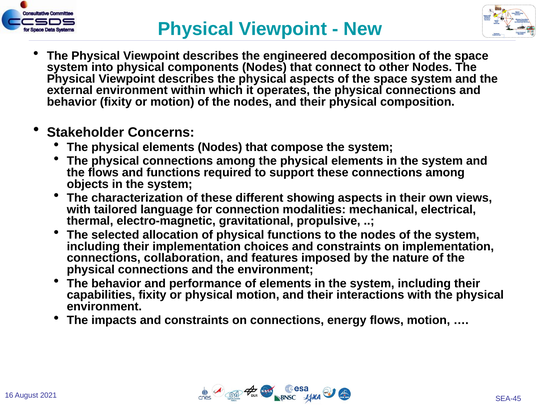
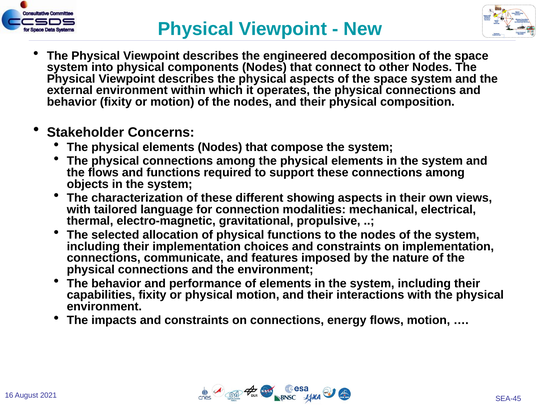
collaboration: collaboration -> communicate
